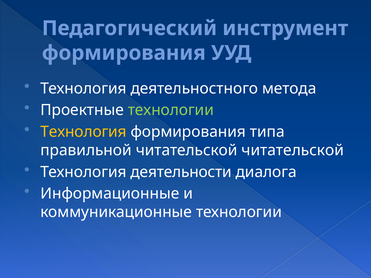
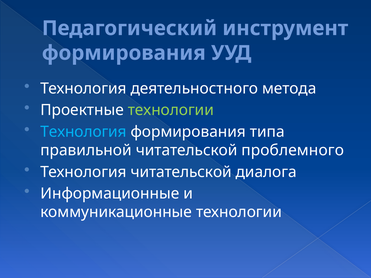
Технология at (84, 132) colour: yellow -> light blue
читательской читательской: читательской -> проблемного
Технология деятельности: деятельности -> читательской
